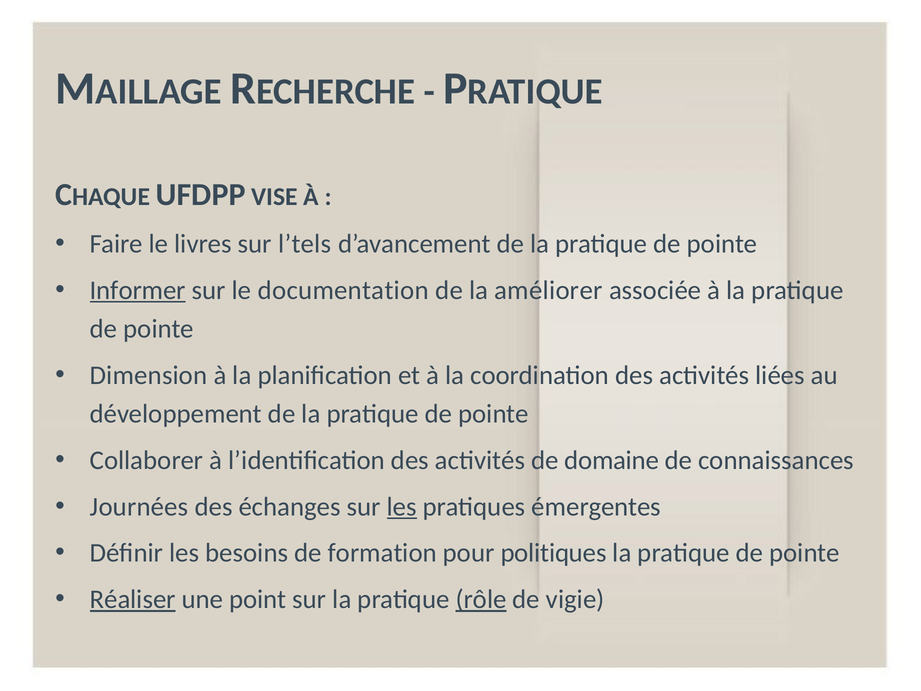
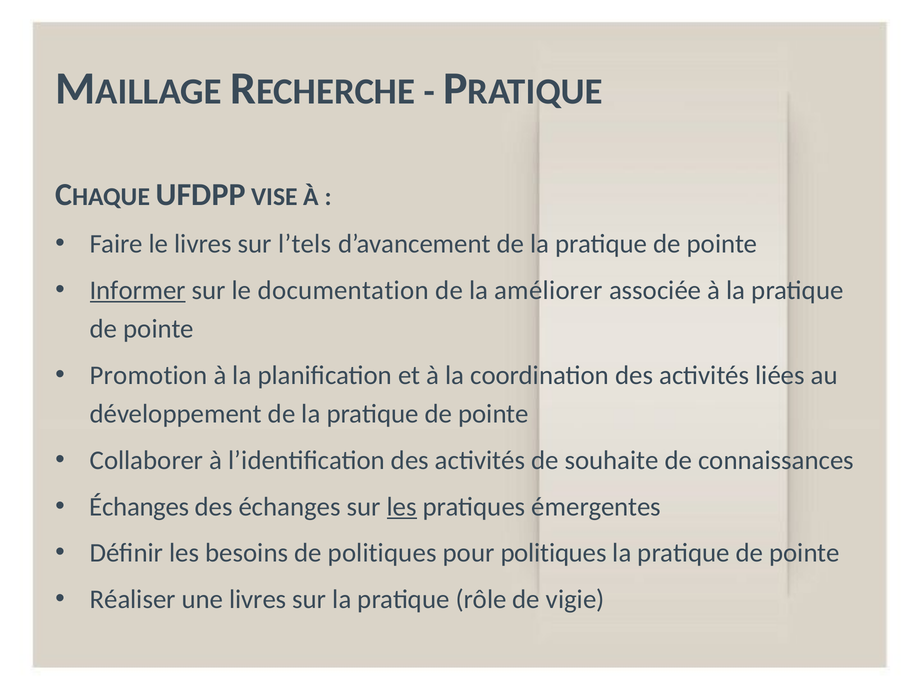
Dimension: Dimension -> Promotion
domaine: domaine -> souhaite
Journées at (139, 507): Journées -> Échanges
de formation: formation -> politiques
Réaliser underline: present -> none
une point: point -> livres
rôle underline: present -> none
